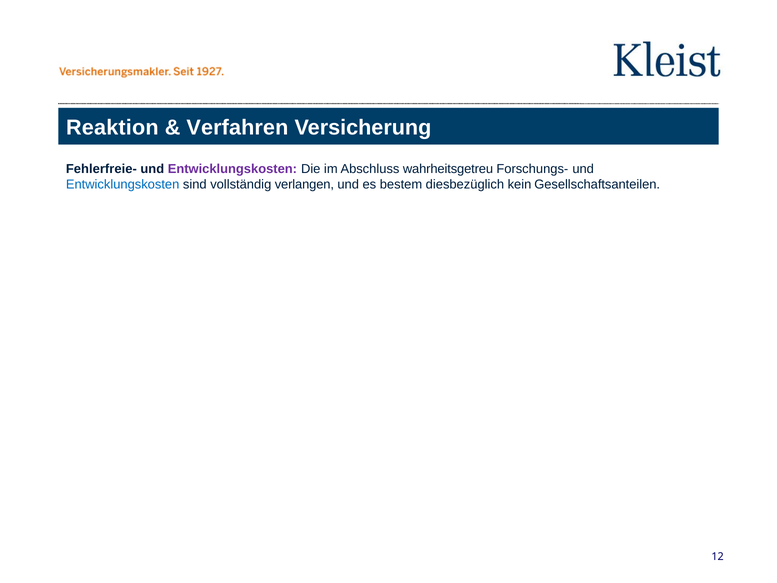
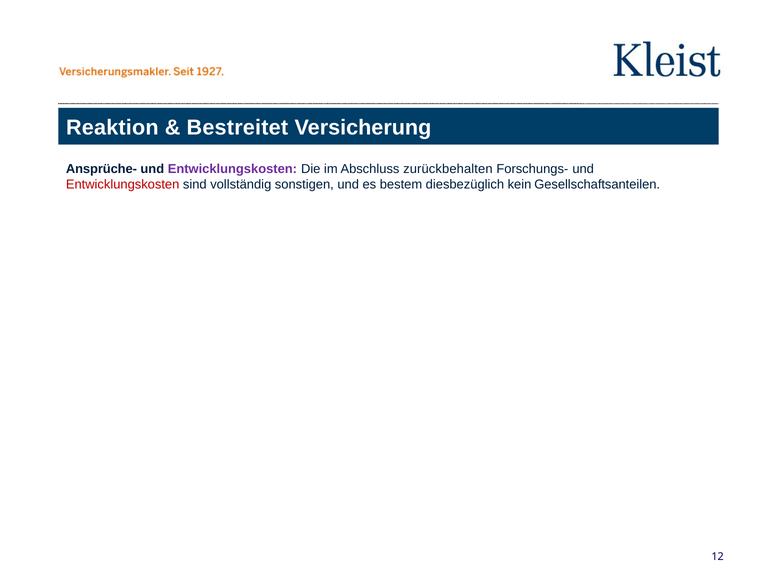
Verfahren: Verfahren -> Bestreitet
Fehlerfreie-: Fehlerfreie- -> Ansprüche-
wahrheitsgetreu: wahrheitsgetreu -> zurückbehalten
Entwicklungskosten at (123, 184) colour: blue -> red
verlangen: verlangen -> sonstigen
